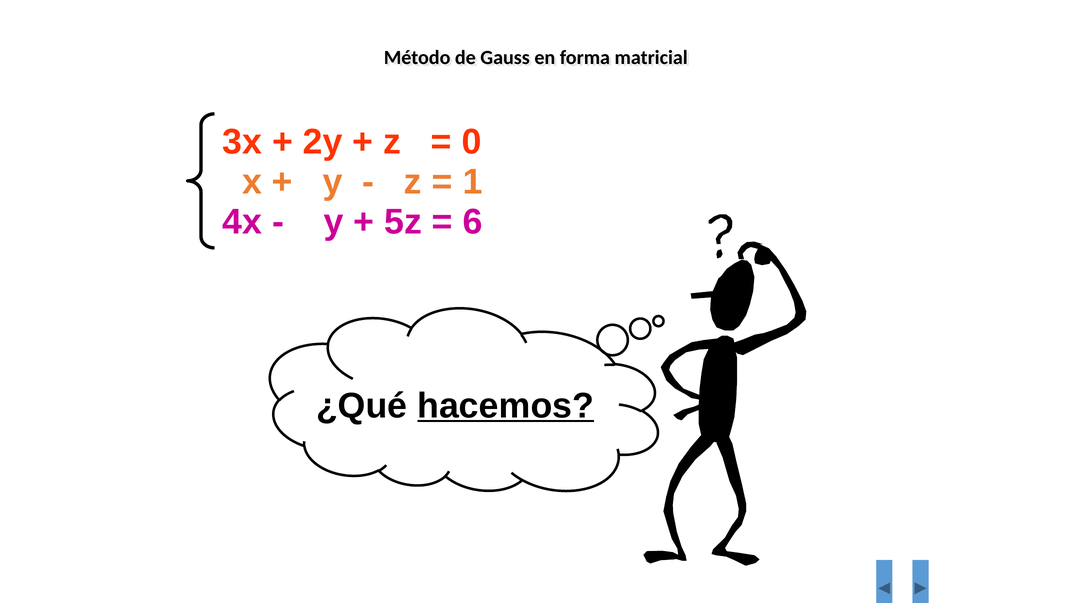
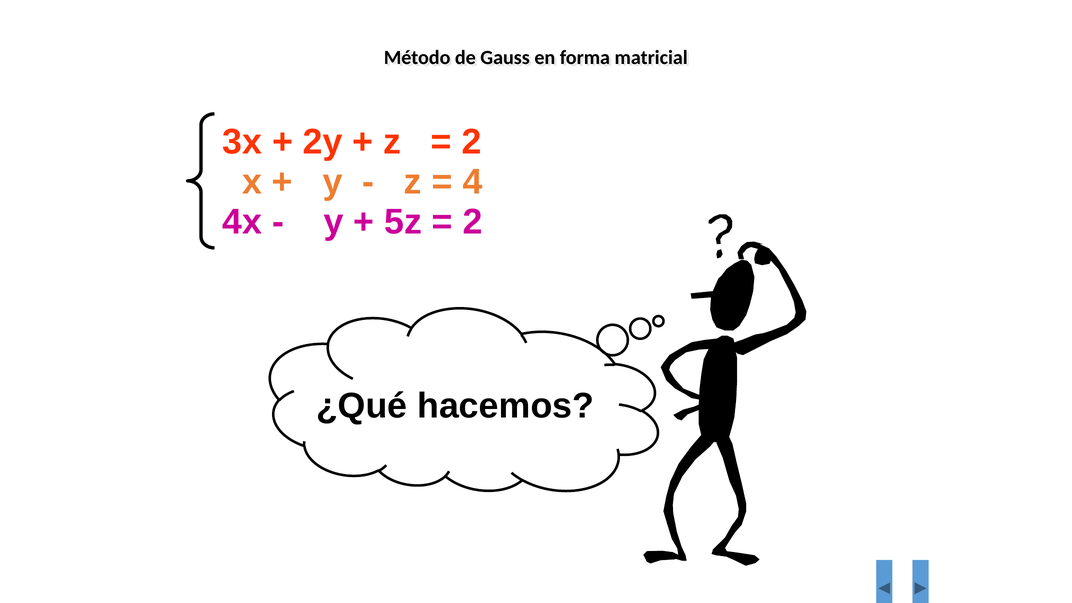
0 at (472, 142): 0 -> 2
1: 1 -> 4
6 at (473, 222): 6 -> 2
hacemos underline: present -> none
